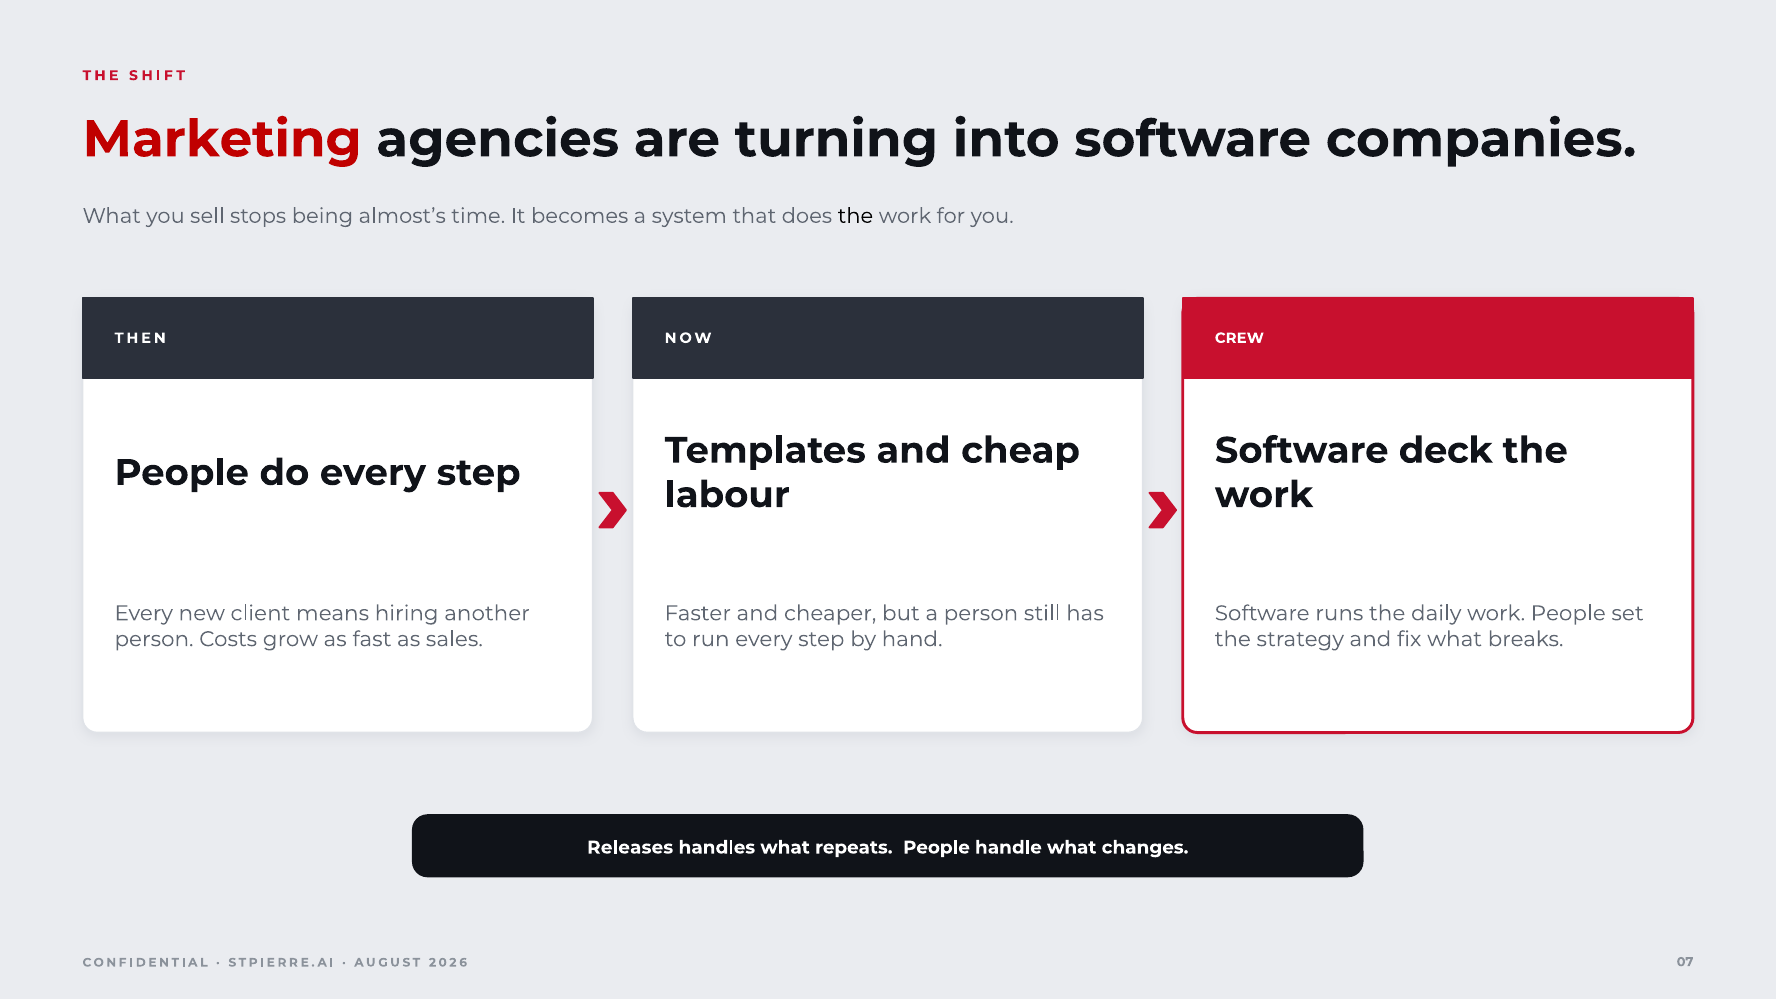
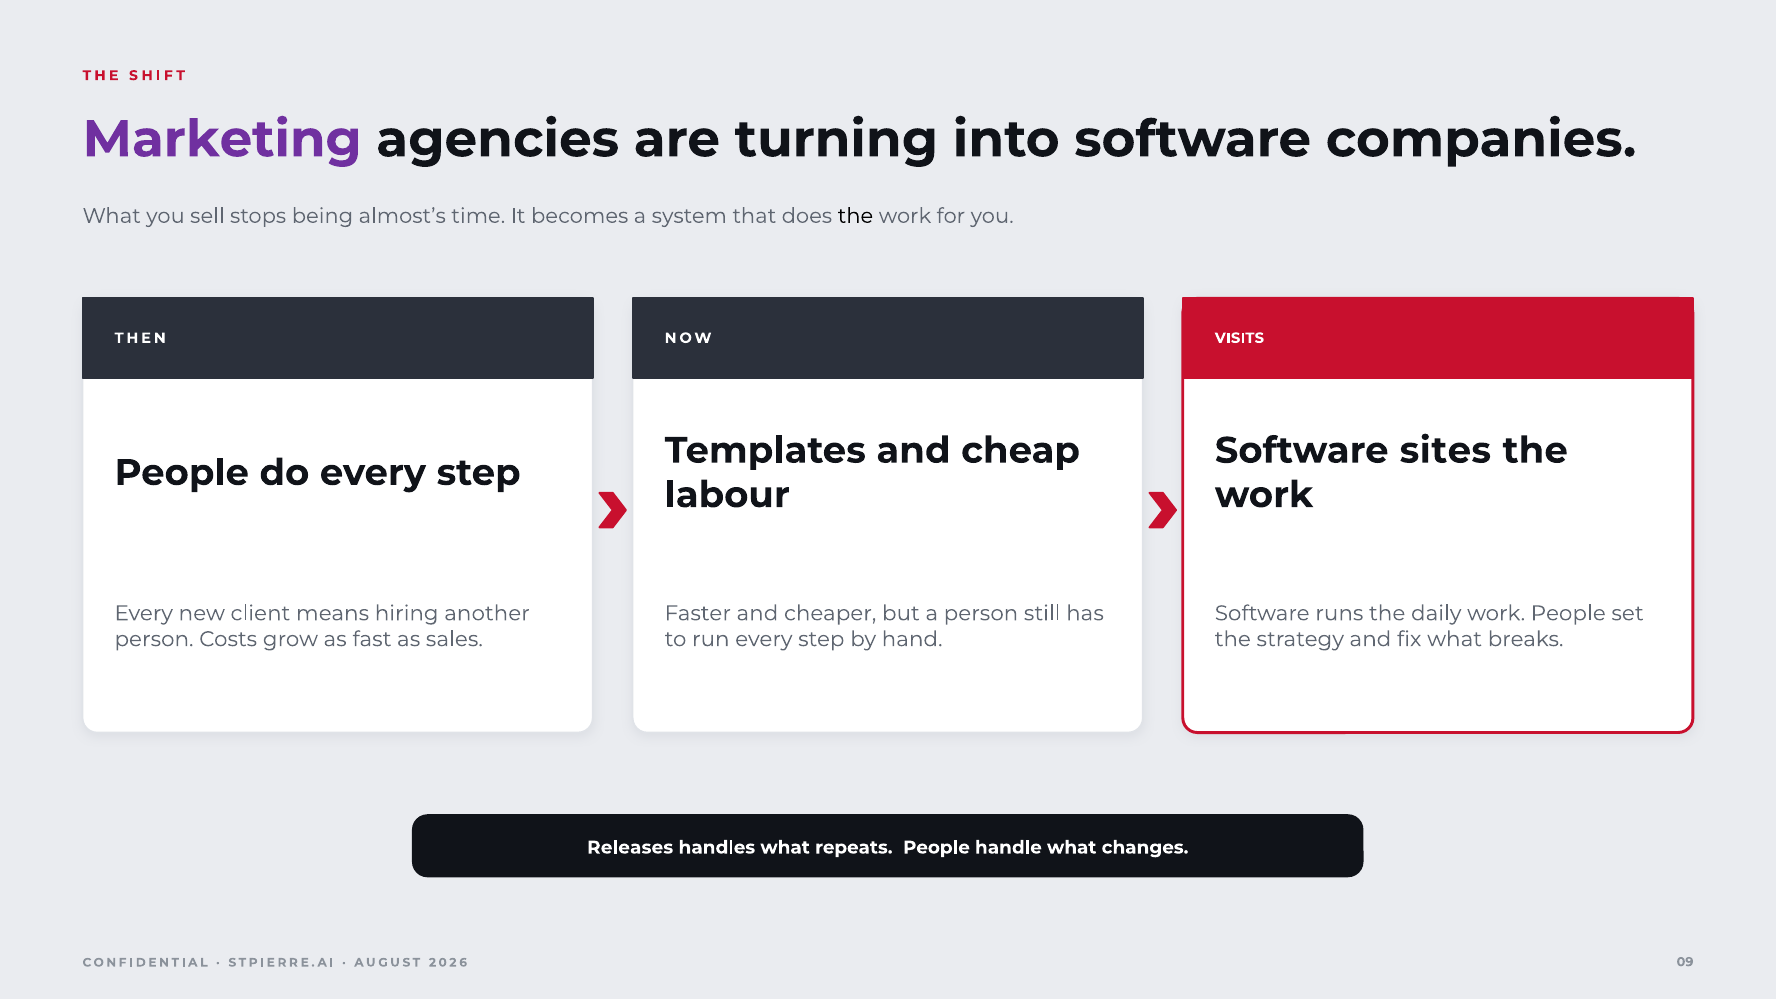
Marketing colour: red -> purple
CREW: CREW -> VISITS
deck: deck -> sites
07: 07 -> 09
